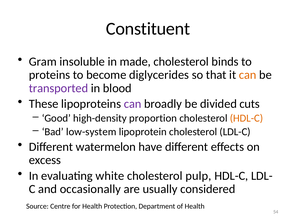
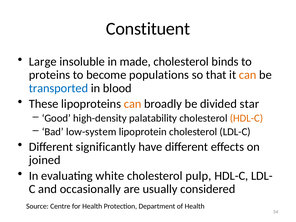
Gram: Gram -> Large
diglycerides: diglycerides -> populations
transported colour: purple -> blue
can at (133, 104) colour: purple -> orange
cuts: cuts -> star
proportion: proportion -> palatability
watermelon: watermelon -> significantly
excess: excess -> joined
